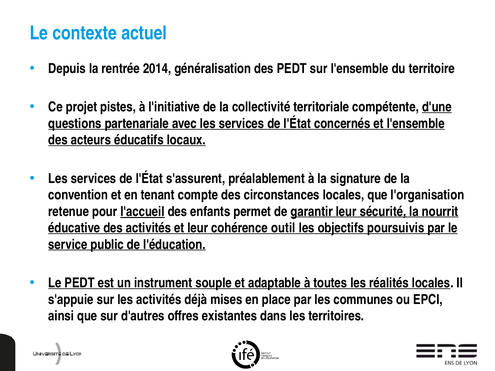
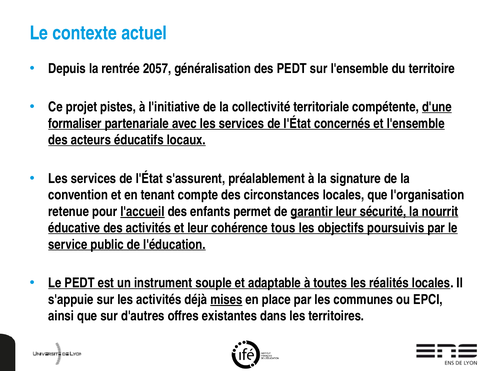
2014: 2014 -> 2057
questions: questions -> formaliser
outil: outil -> tous
mises underline: none -> present
